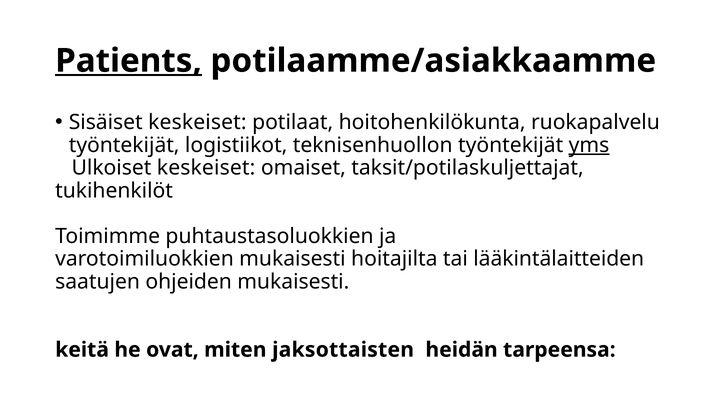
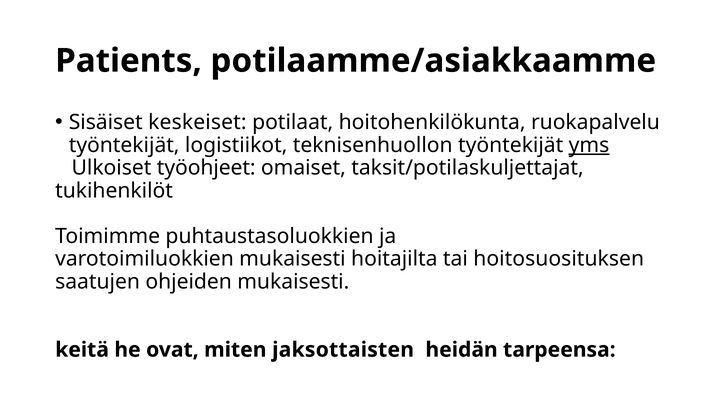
Patients underline: present -> none
Ulkoiset keskeiset: keskeiset -> työohjeet
lääkintälaitteiden: lääkintälaitteiden -> hoitosuosituksen
